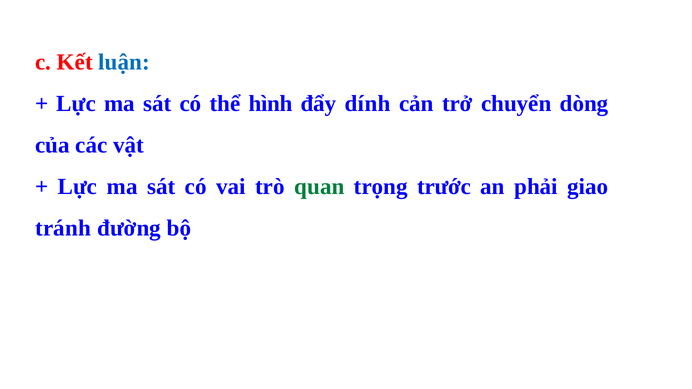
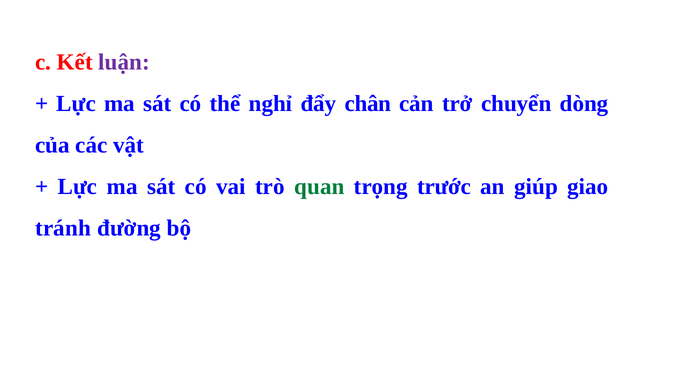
luận colour: blue -> purple
hình: hình -> nghỉ
dính: dính -> chân
phải: phải -> giúp
